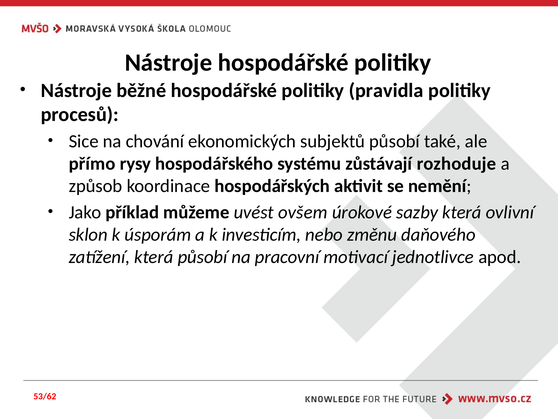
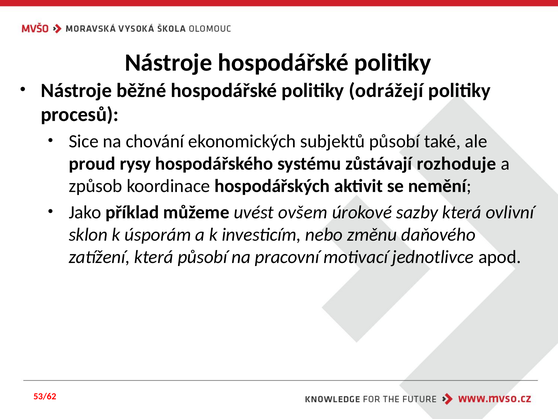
pravidla: pravidla -> odrážejí
přímo: přímo -> proud
